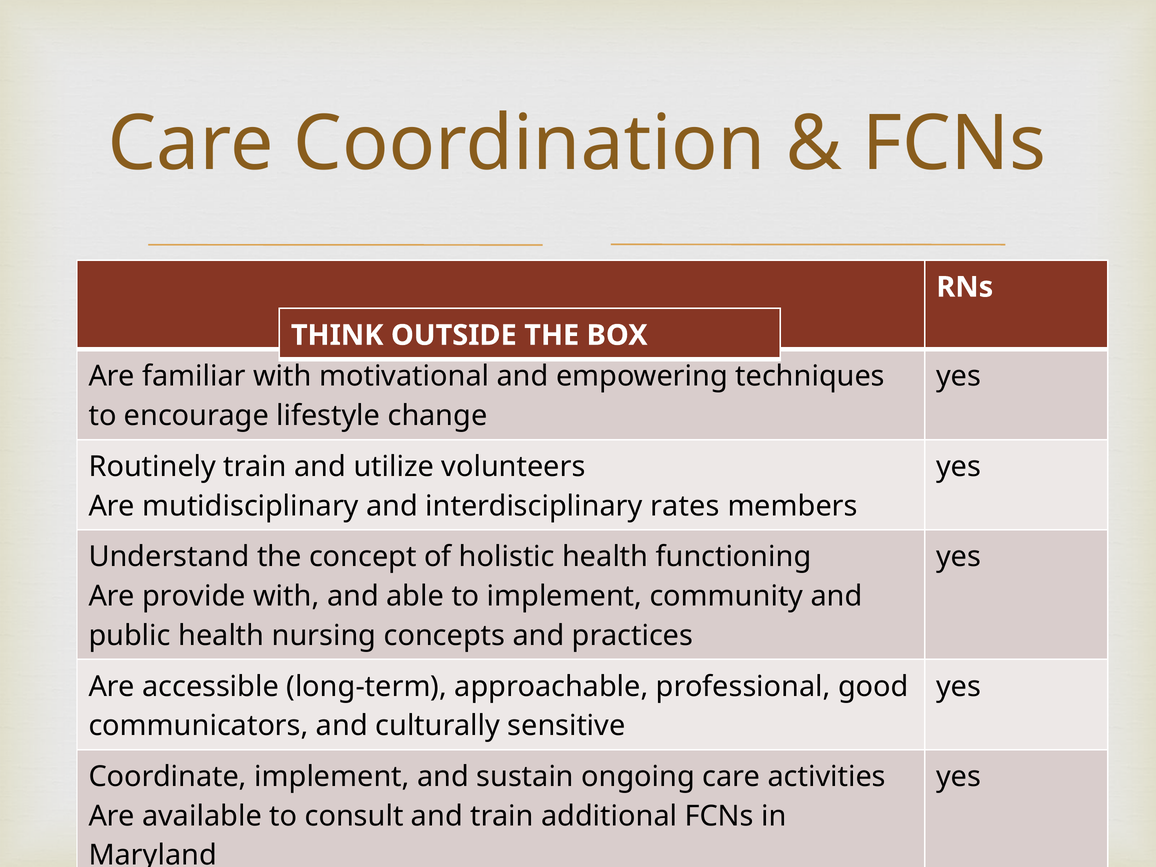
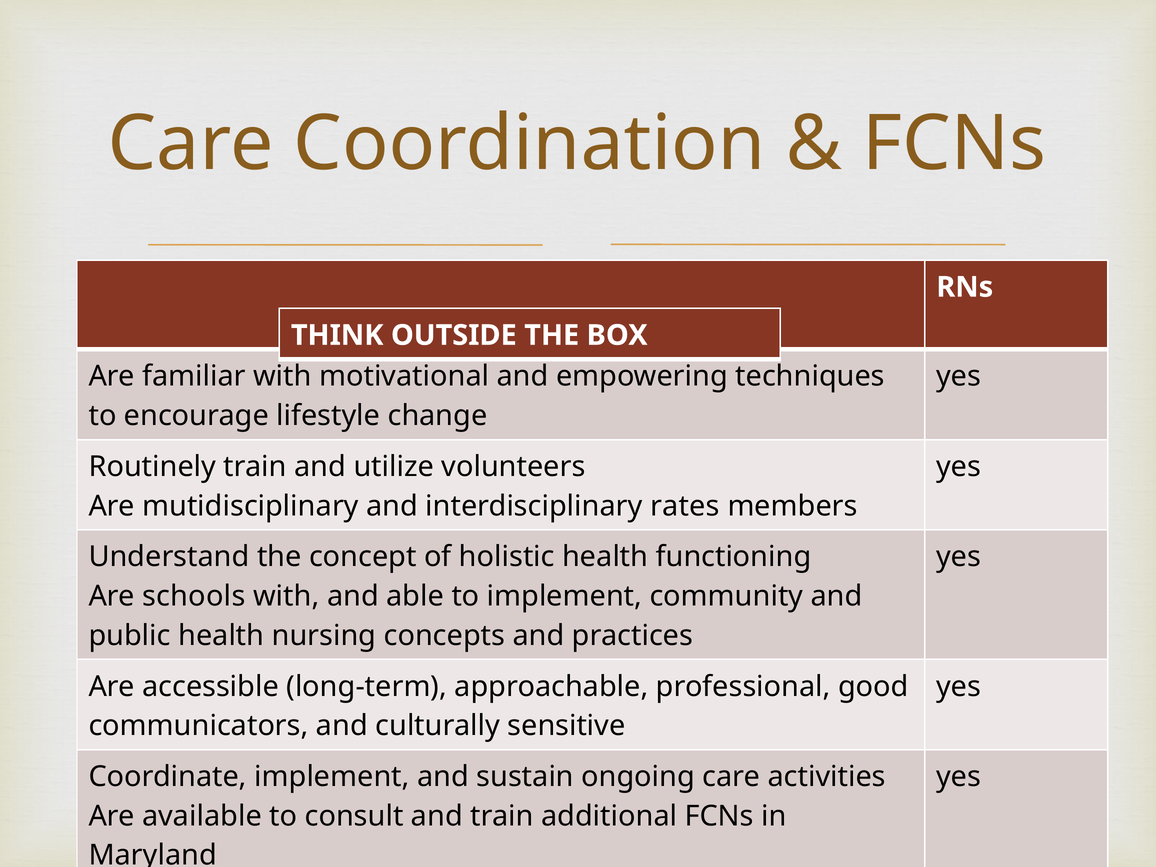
provide: provide -> schools
